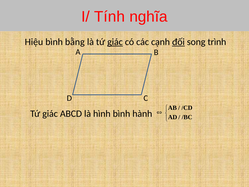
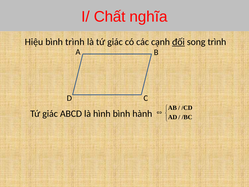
Tính: Tính -> Chất
bình bằng: bằng -> trình
giác at (115, 42) underline: present -> none
